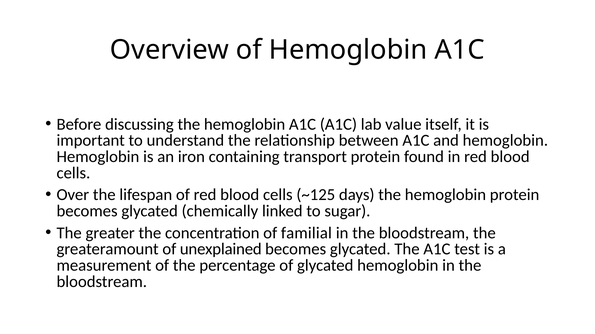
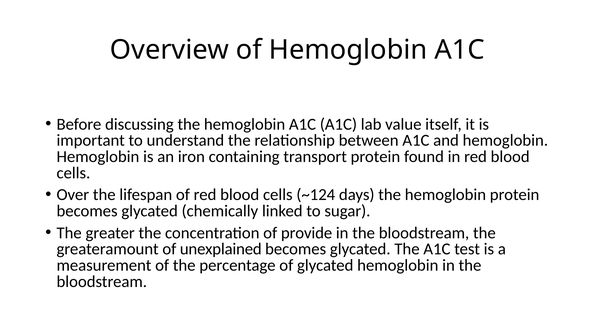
~125: ~125 -> ~124
familial: familial -> provide
